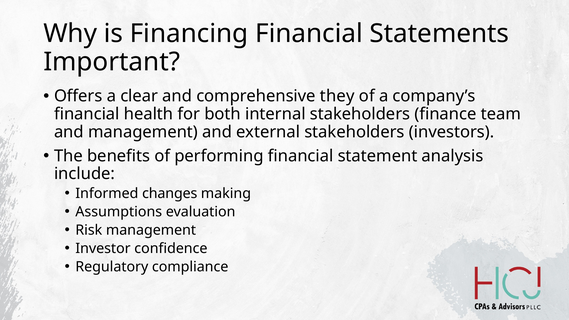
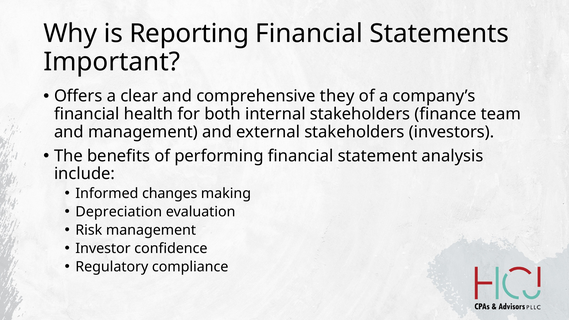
Financing: Financing -> Reporting
Assumptions: Assumptions -> Depreciation
